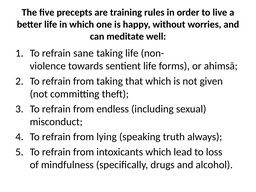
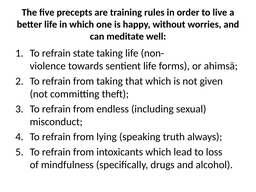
sane: sane -> state
